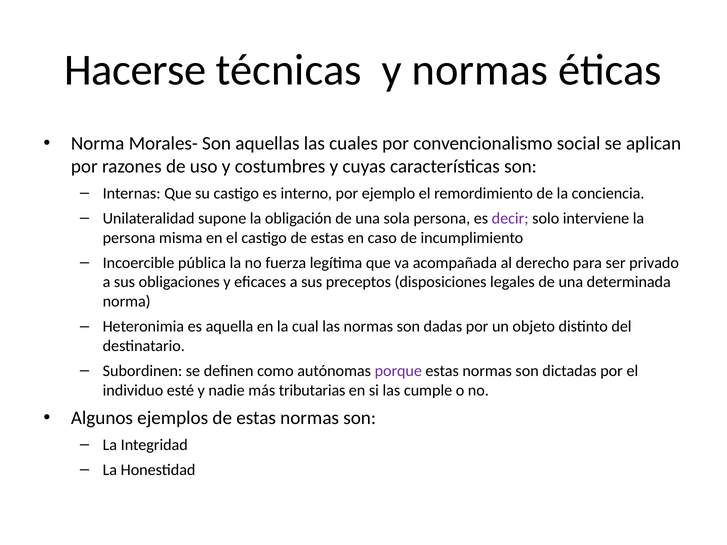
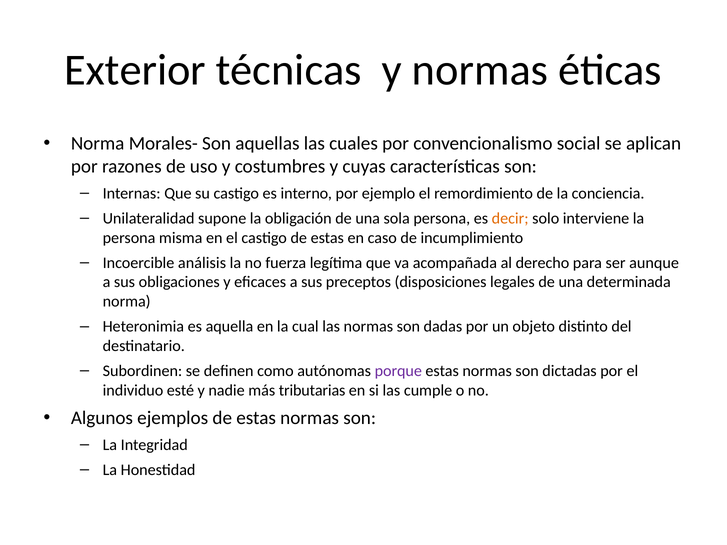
Hacerse: Hacerse -> Exterior
decir colour: purple -> orange
pública: pública -> análisis
privado: privado -> aunque
